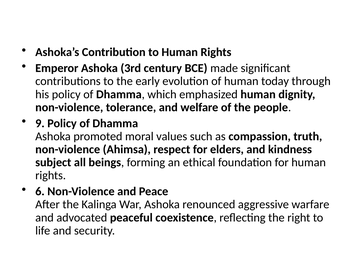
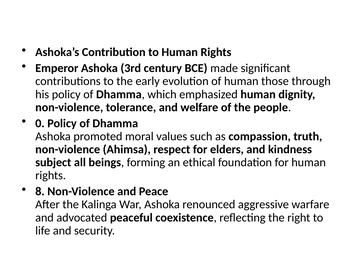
today: today -> those
9: 9 -> 0
6: 6 -> 8
